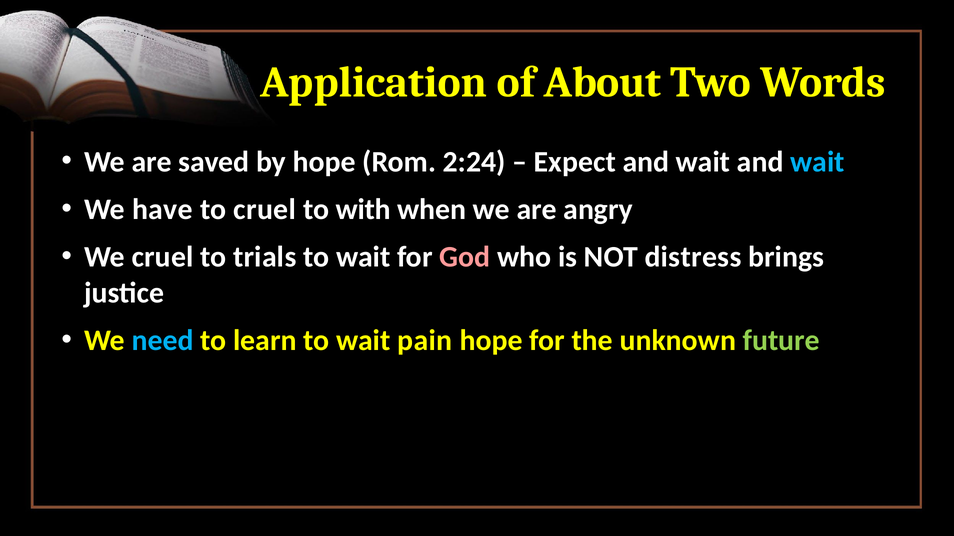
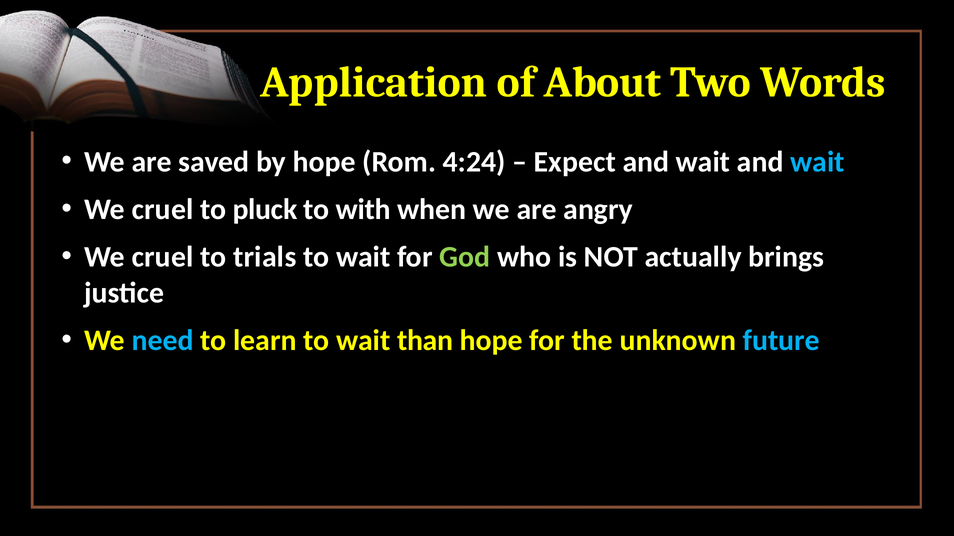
2:24: 2:24 -> 4:24
have at (163, 210): have -> cruel
to cruel: cruel -> pluck
God colour: pink -> light green
distress: distress -> actually
pain: pain -> than
future colour: light green -> light blue
